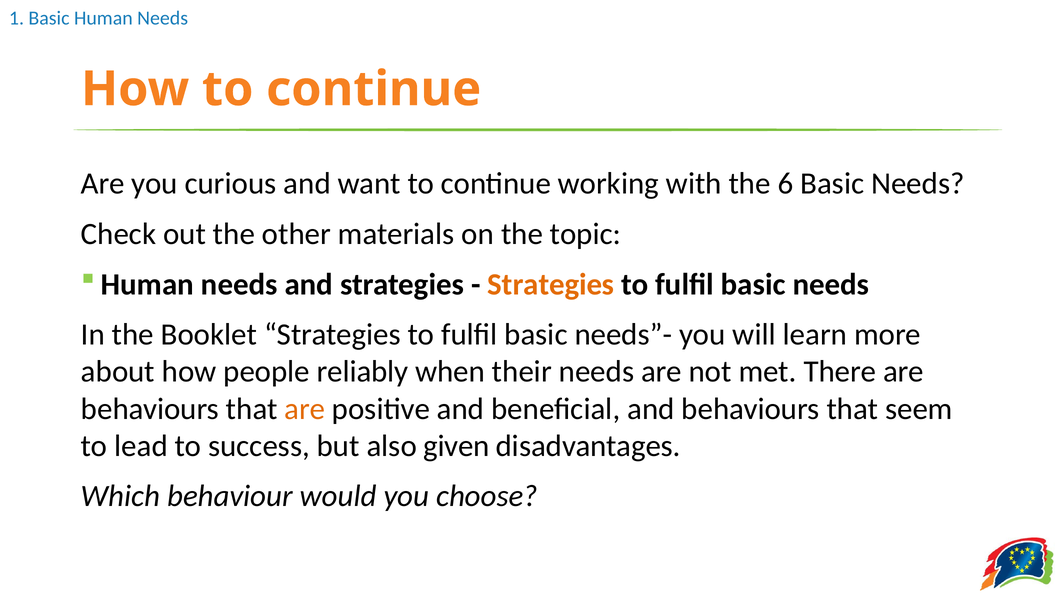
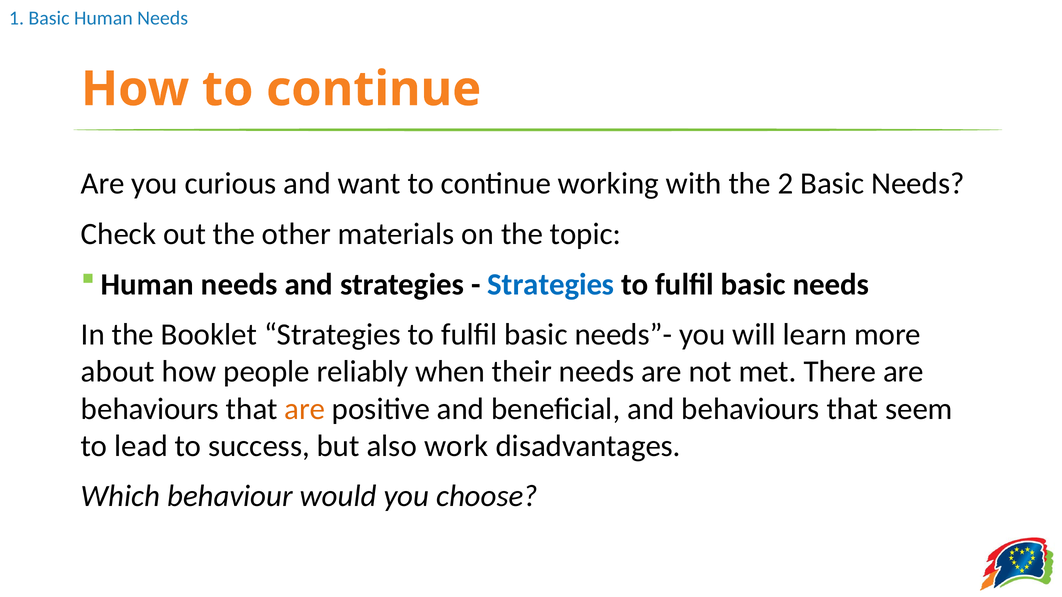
6: 6 -> 2
Strategies at (551, 284) colour: orange -> blue
given: given -> work
